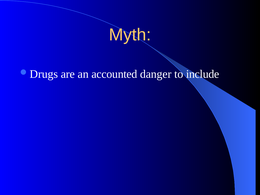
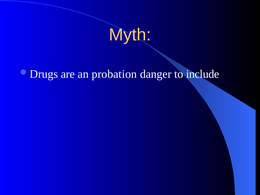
accounted: accounted -> probation
